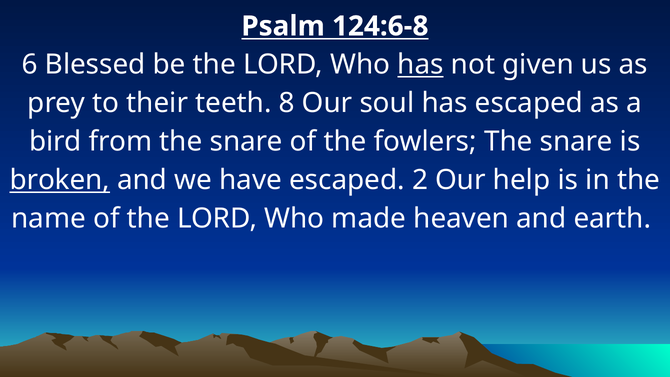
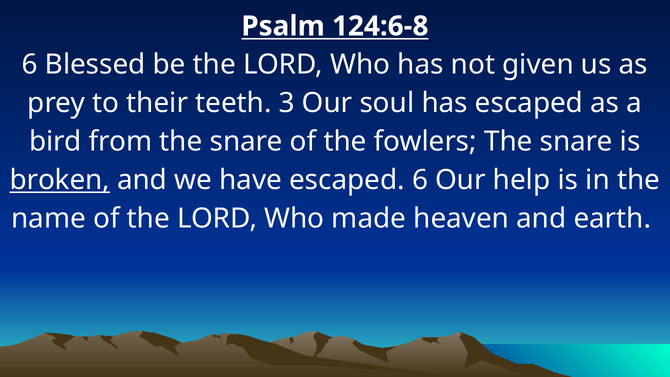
has at (421, 65) underline: present -> none
8: 8 -> 3
escaped 2: 2 -> 6
